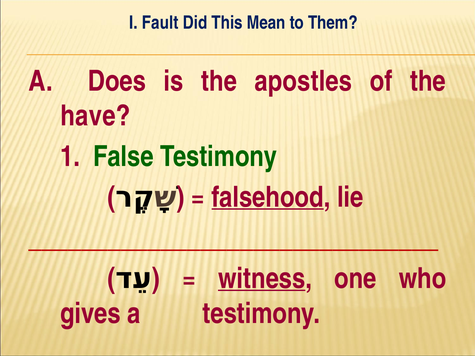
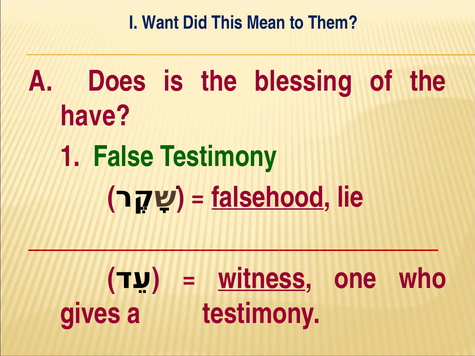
Fault: Fault -> Want
apostles: apostles -> blessing
